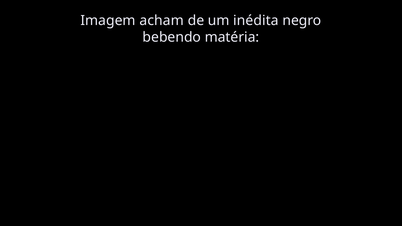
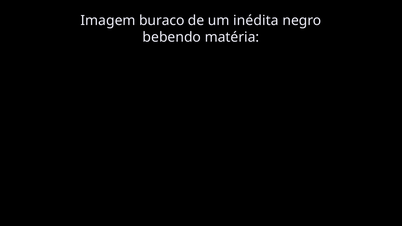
acham: acham -> buraco
